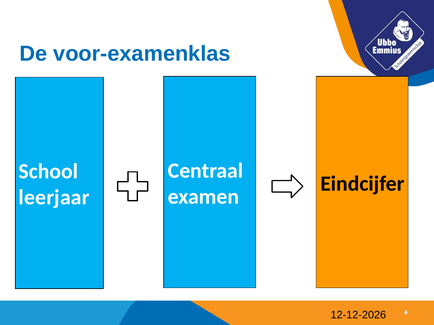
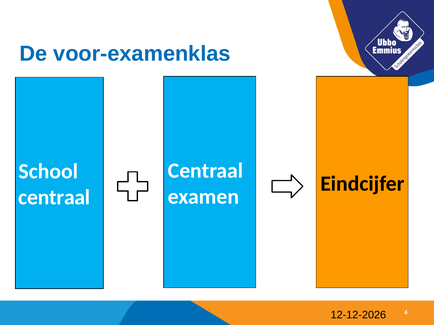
leerjaar at (54, 198): leerjaar -> centraal
